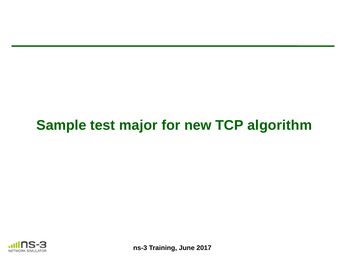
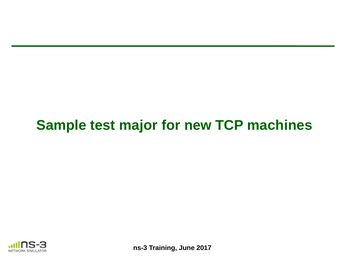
algorithm: algorithm -> machines
